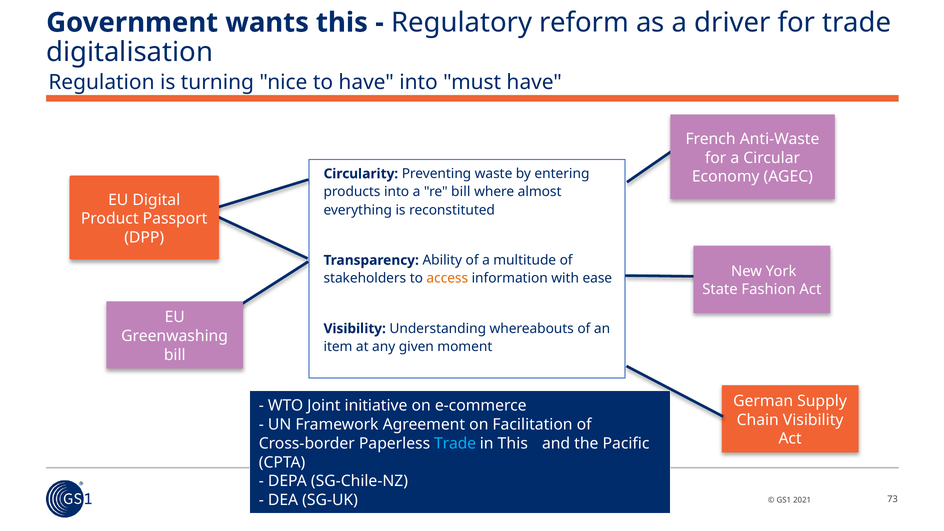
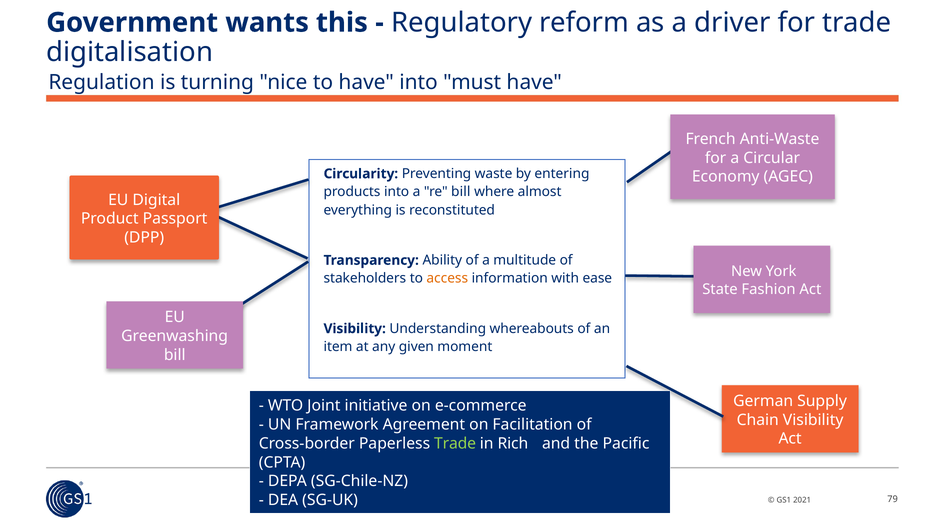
Trade at (455, 443) colour: light blue -> light green
in This: This -> Rich
73: 73 -> 79
